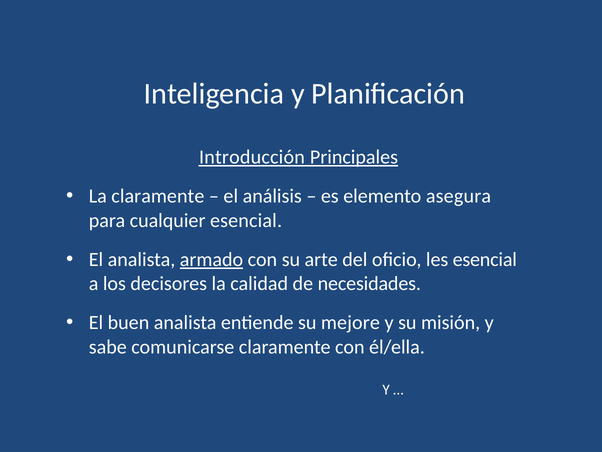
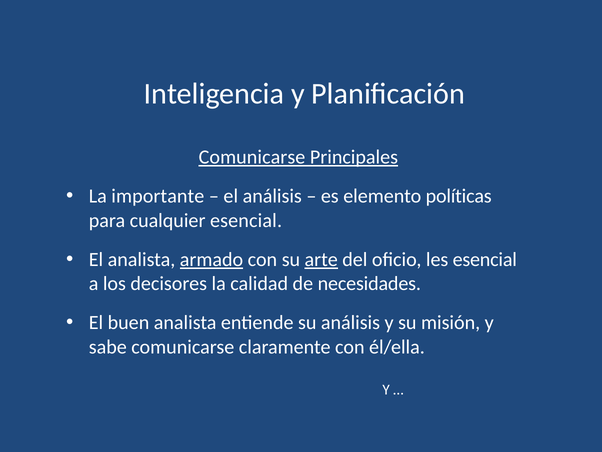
Introducción at (252, 157): Introducción -> Comunicarse
La claramente: claramente -> importante
asegura: asegura -> políticas
arte underline: none -> present
su mejore: mejore -> análisis
